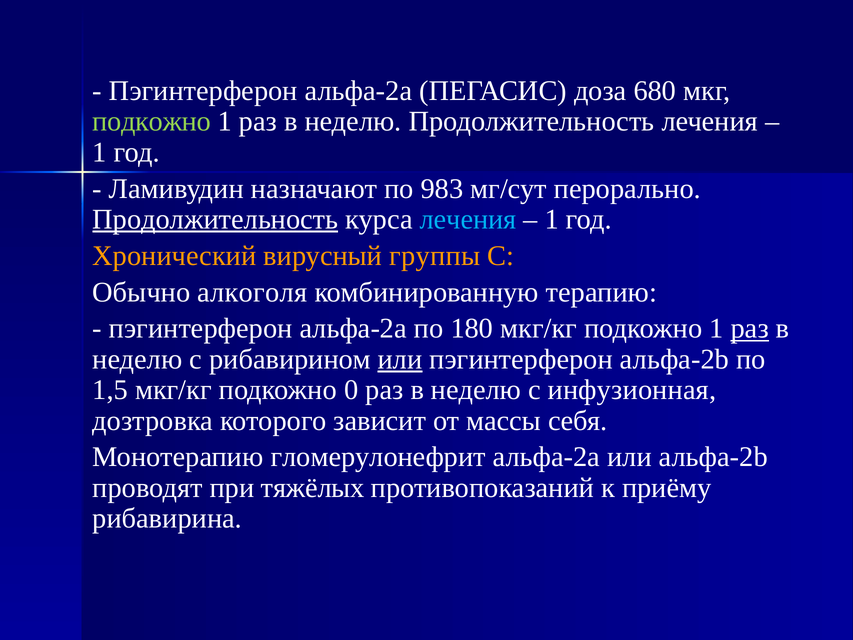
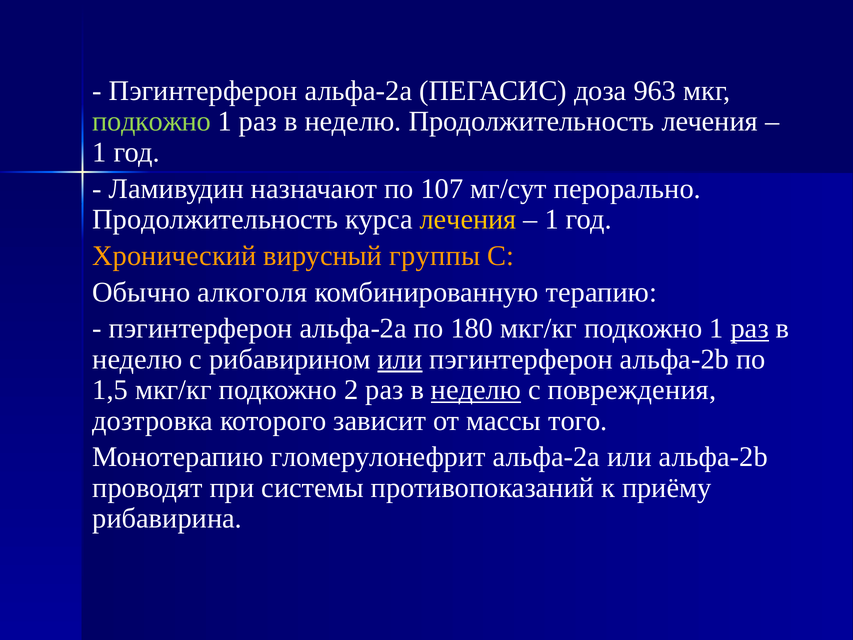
680: 680 -> 963
983: 983 -> 107
Продолжительность at (215, 219) underline: present -> none
лечения at (468, 219) colour: light blue -> yellow
0: 0 -> 2
неделю at (476, 390) underline: none -> present
инфузионная: инфузионная -> повреждения
себя: себя -> того
тяжёлых: тяжёлых -> системы
